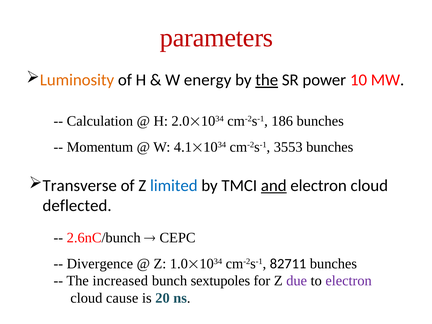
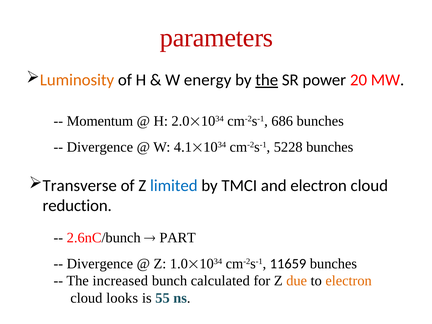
10: 10 -> 20
Calculation: Calculation -> Momentum
186: 186 -> 686
Momentum at (100, 147): Momentum -> Divergence
3553: 3553 -> 5228
and underline: present -> none
deflected: deflected -> reduction
CEPC: CEPC -> PART
82711: 82711 -> 11659
sextupoles: sextupoles -> calculated
due colour: purple -> orange
electron at (349, 281) colour: purple -> orange
cause: cause -> looks
20: 20 -> 55
